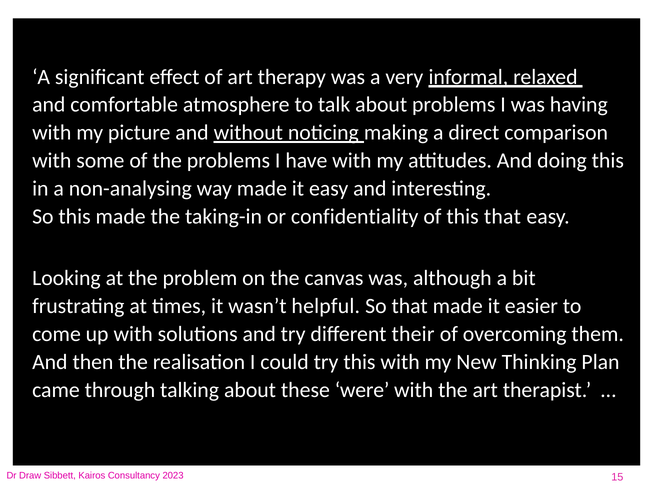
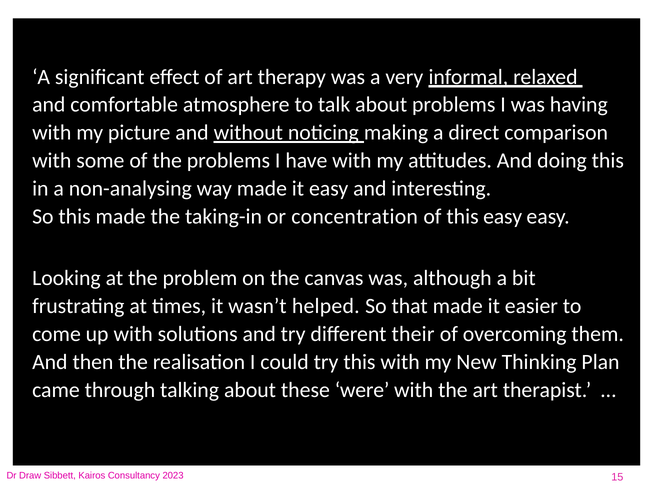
confidentiality: confidentiality -> concentration
this that: that -> easy
helpful: helpful -> helped
